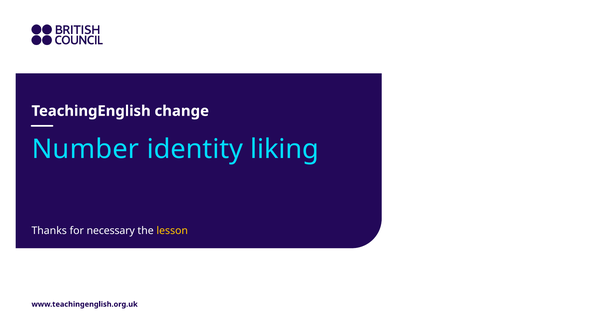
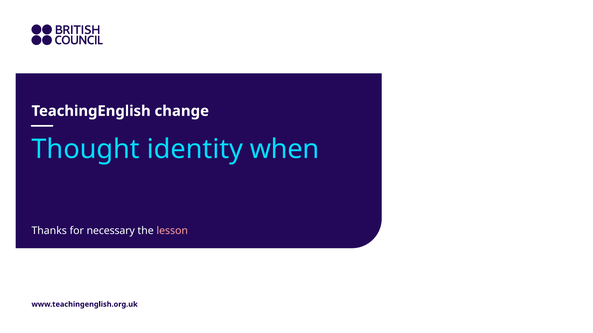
Number: Number -> Thought
liking: liking -> when
lesson colour: yellow -> pink
